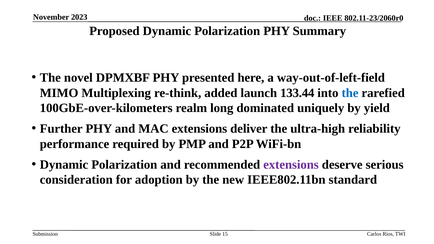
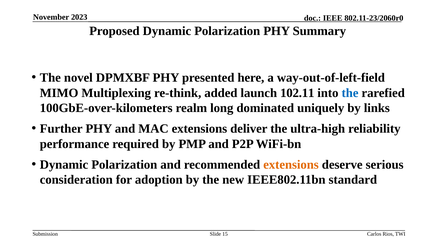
133.44: 133.44 -> 102.11
yield: yield -> links
extensions at (291, 165) colour: purple -> orange
